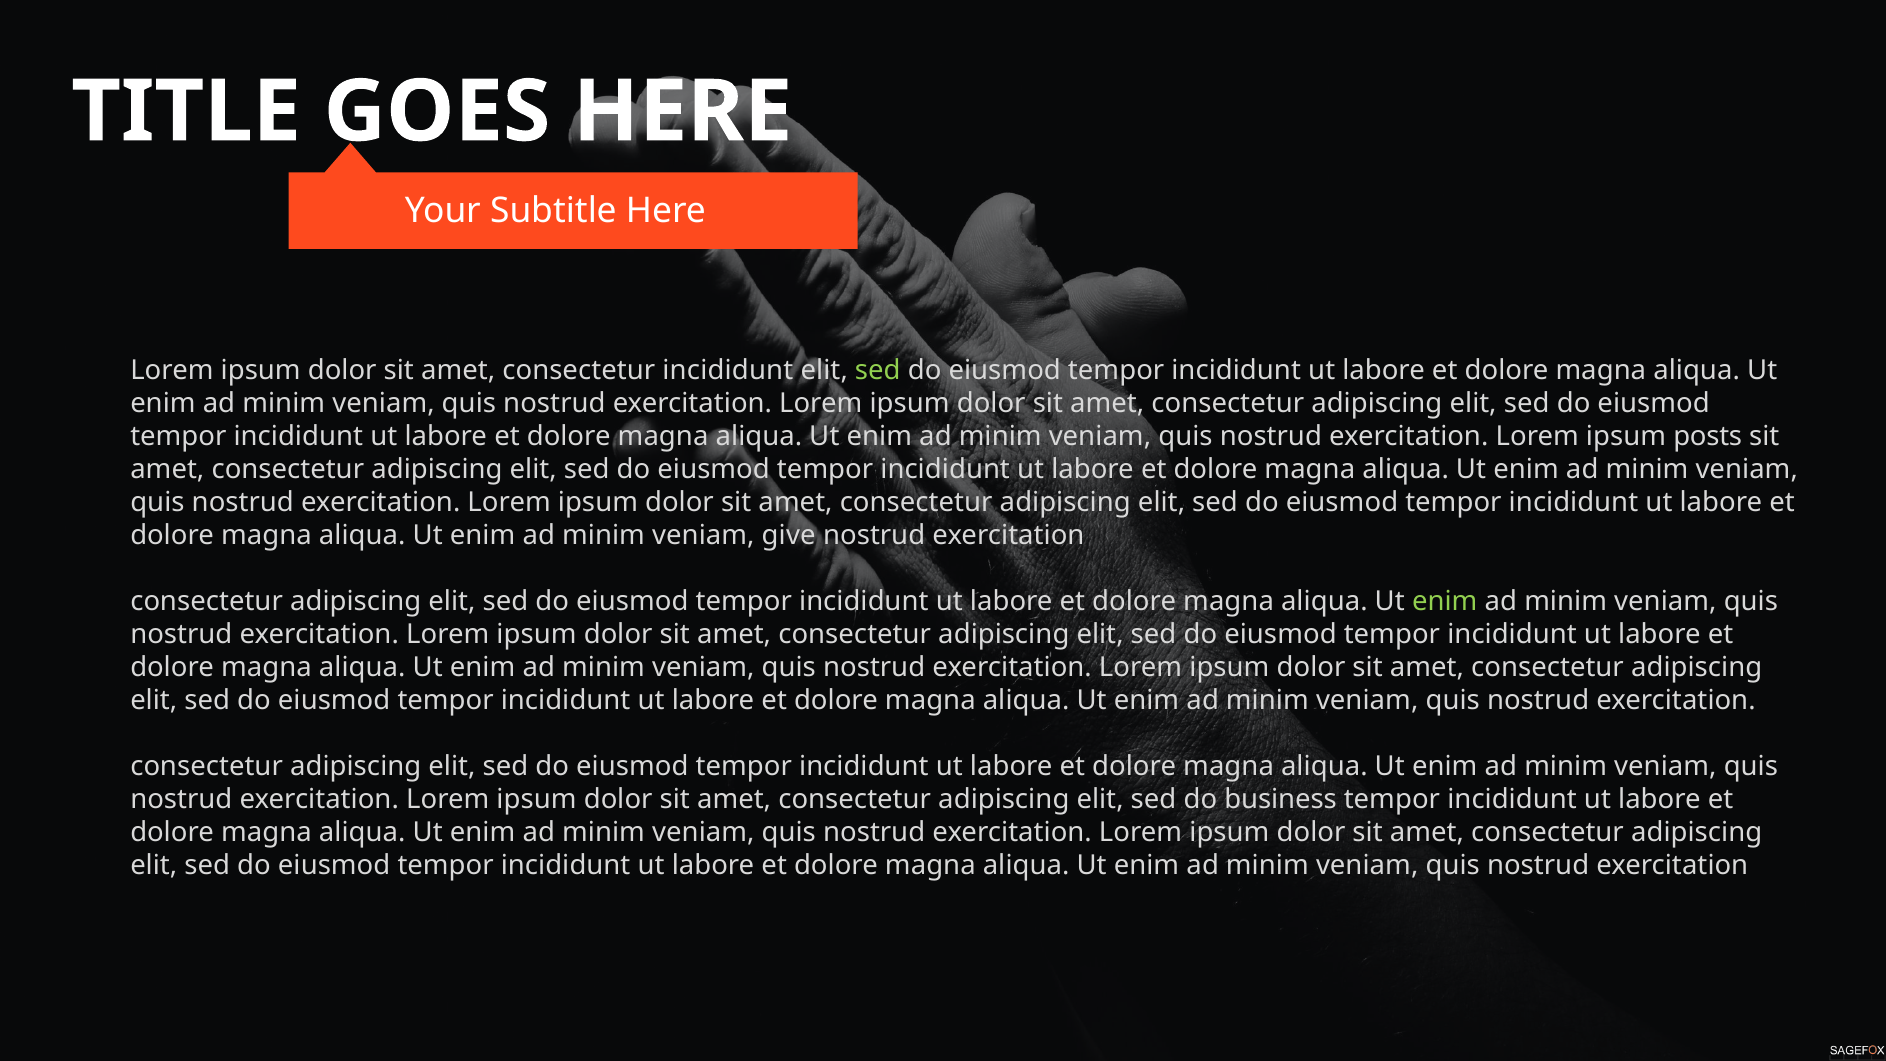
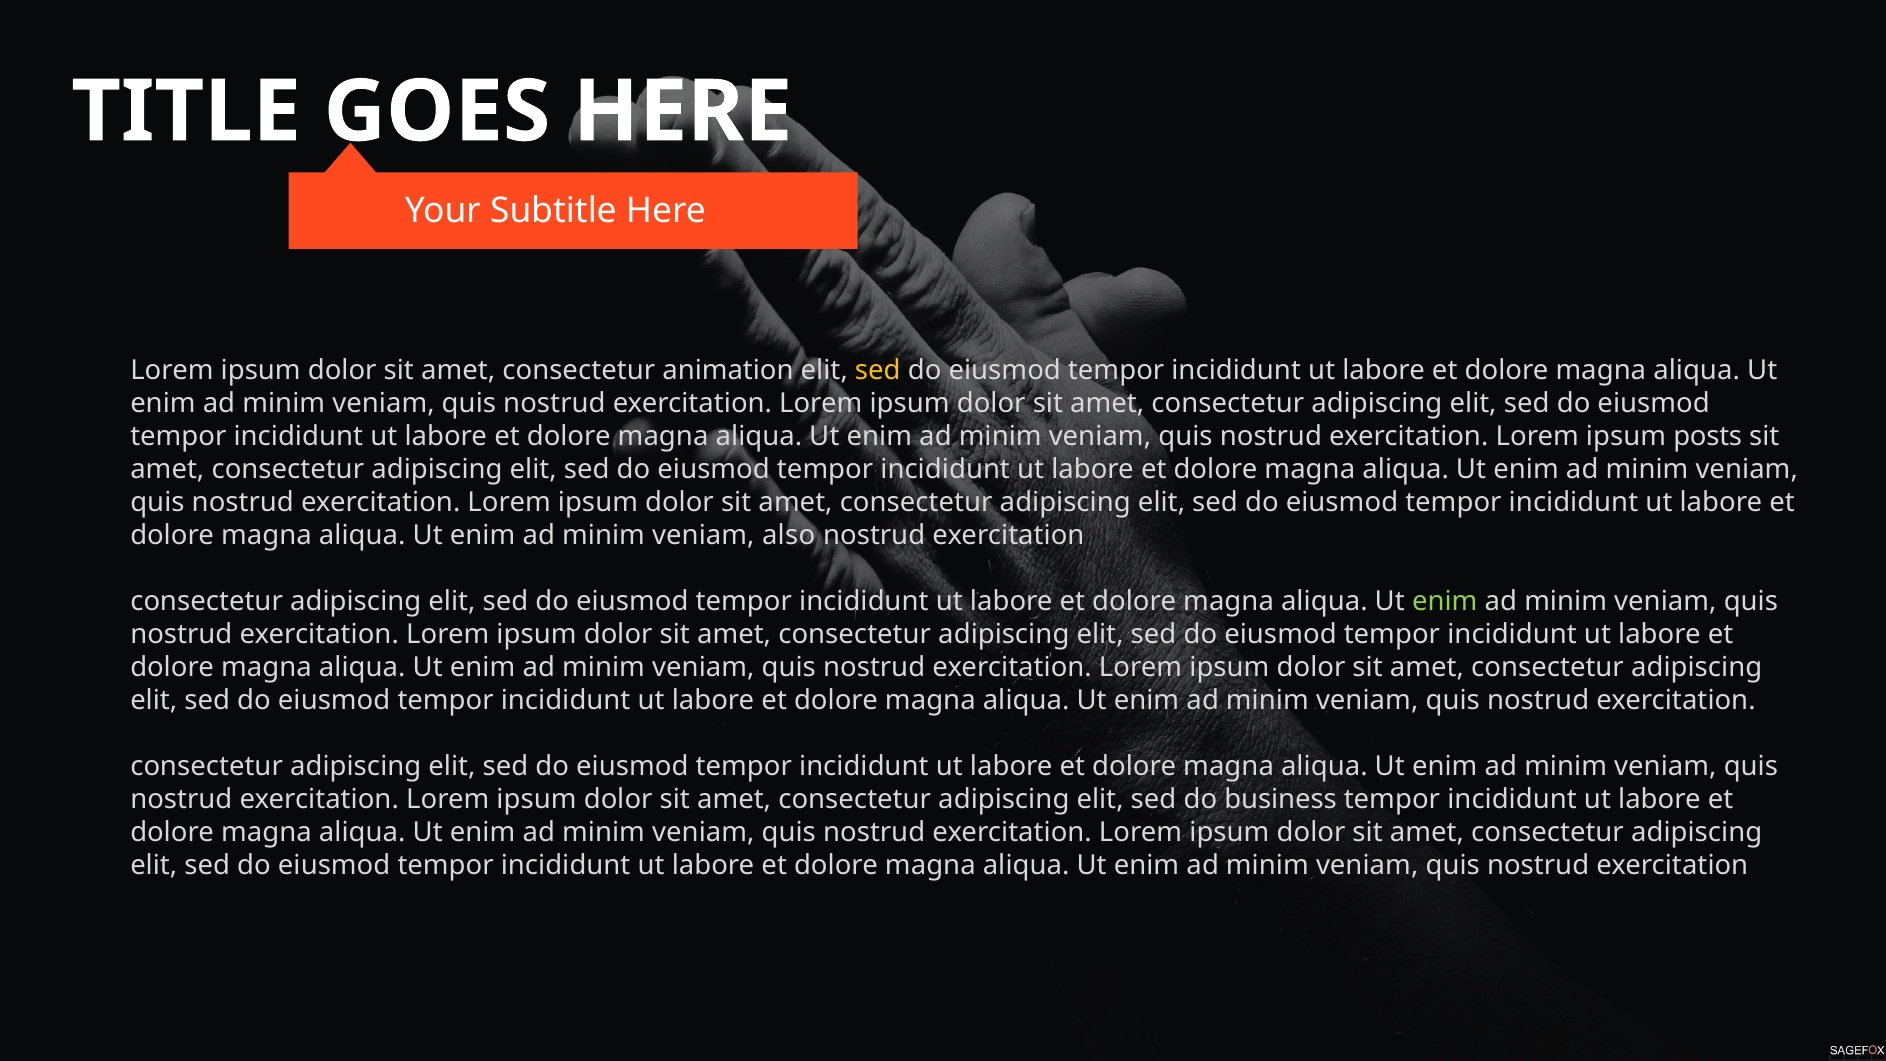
consectetur incididunt: incididunt -> animation
sed at (878, 370) colour: light green -> yellow
give: give -> also
